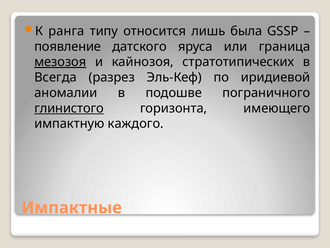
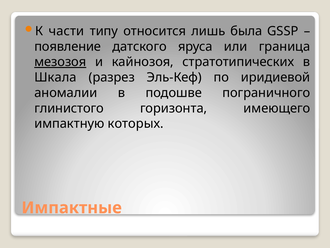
ранга: ранга -> части
Всегда: Всегда -> Шкала
глинистого underline: present -> none
каждого: каждого -> которых
